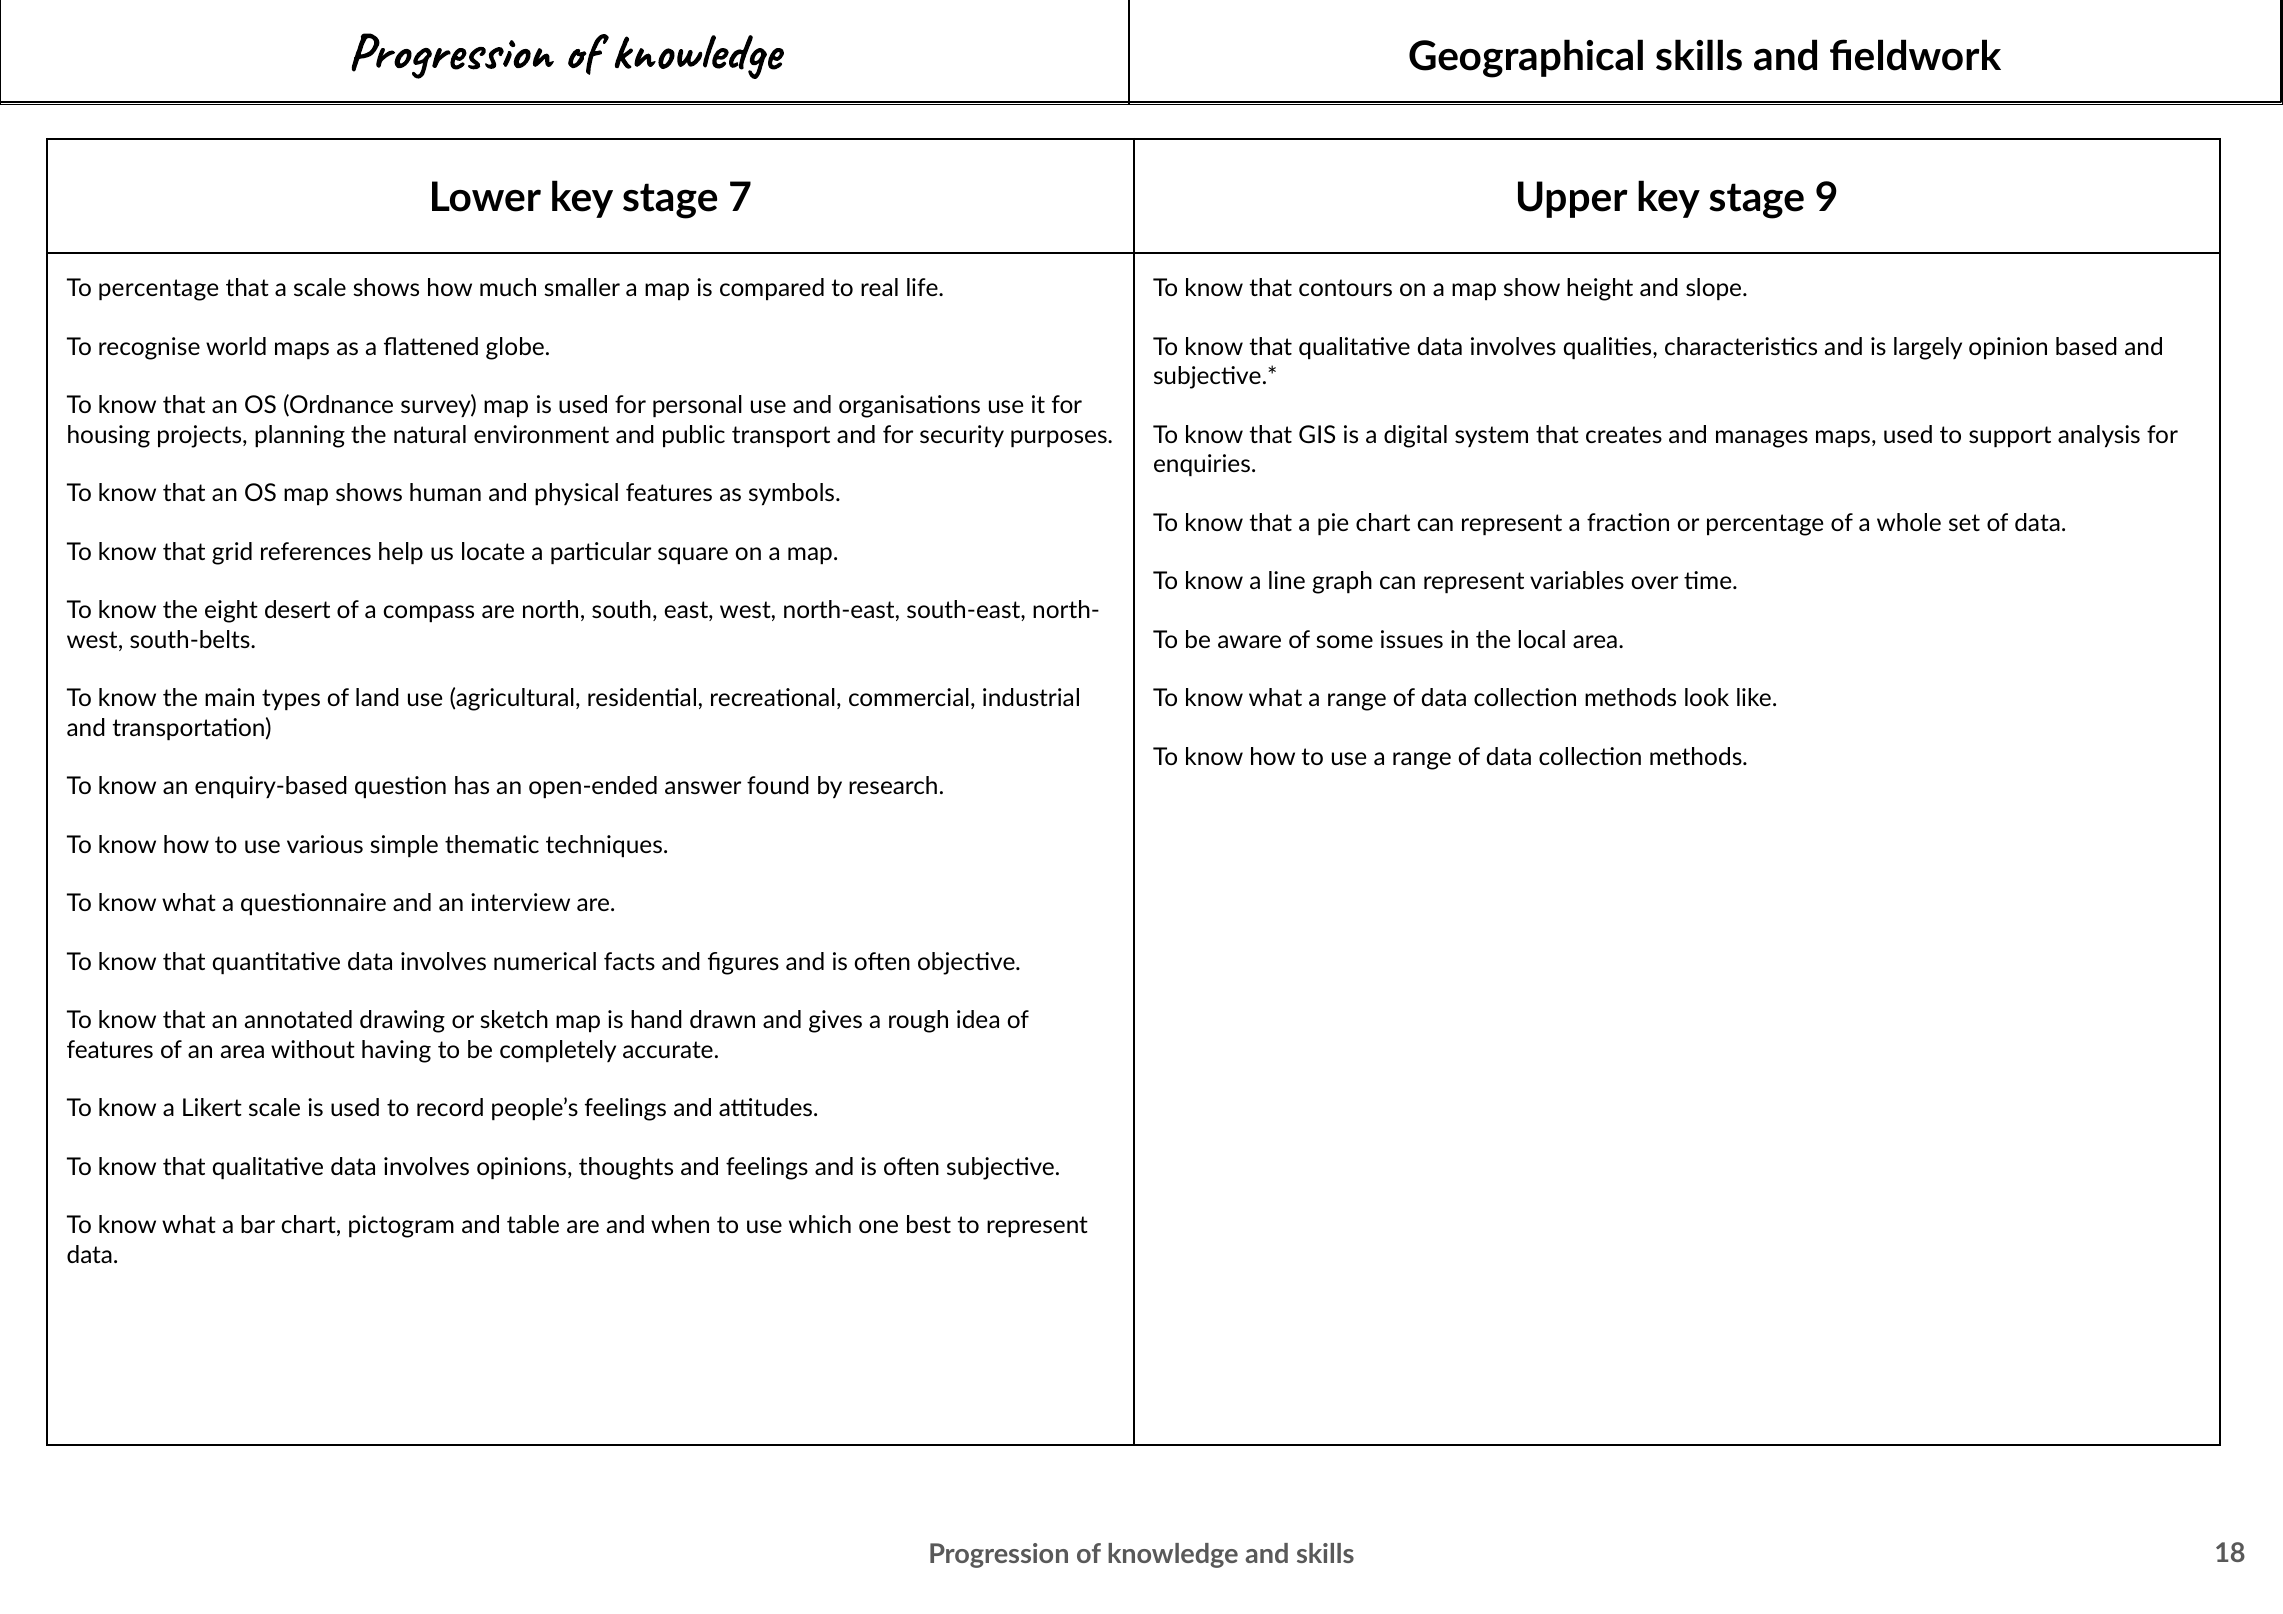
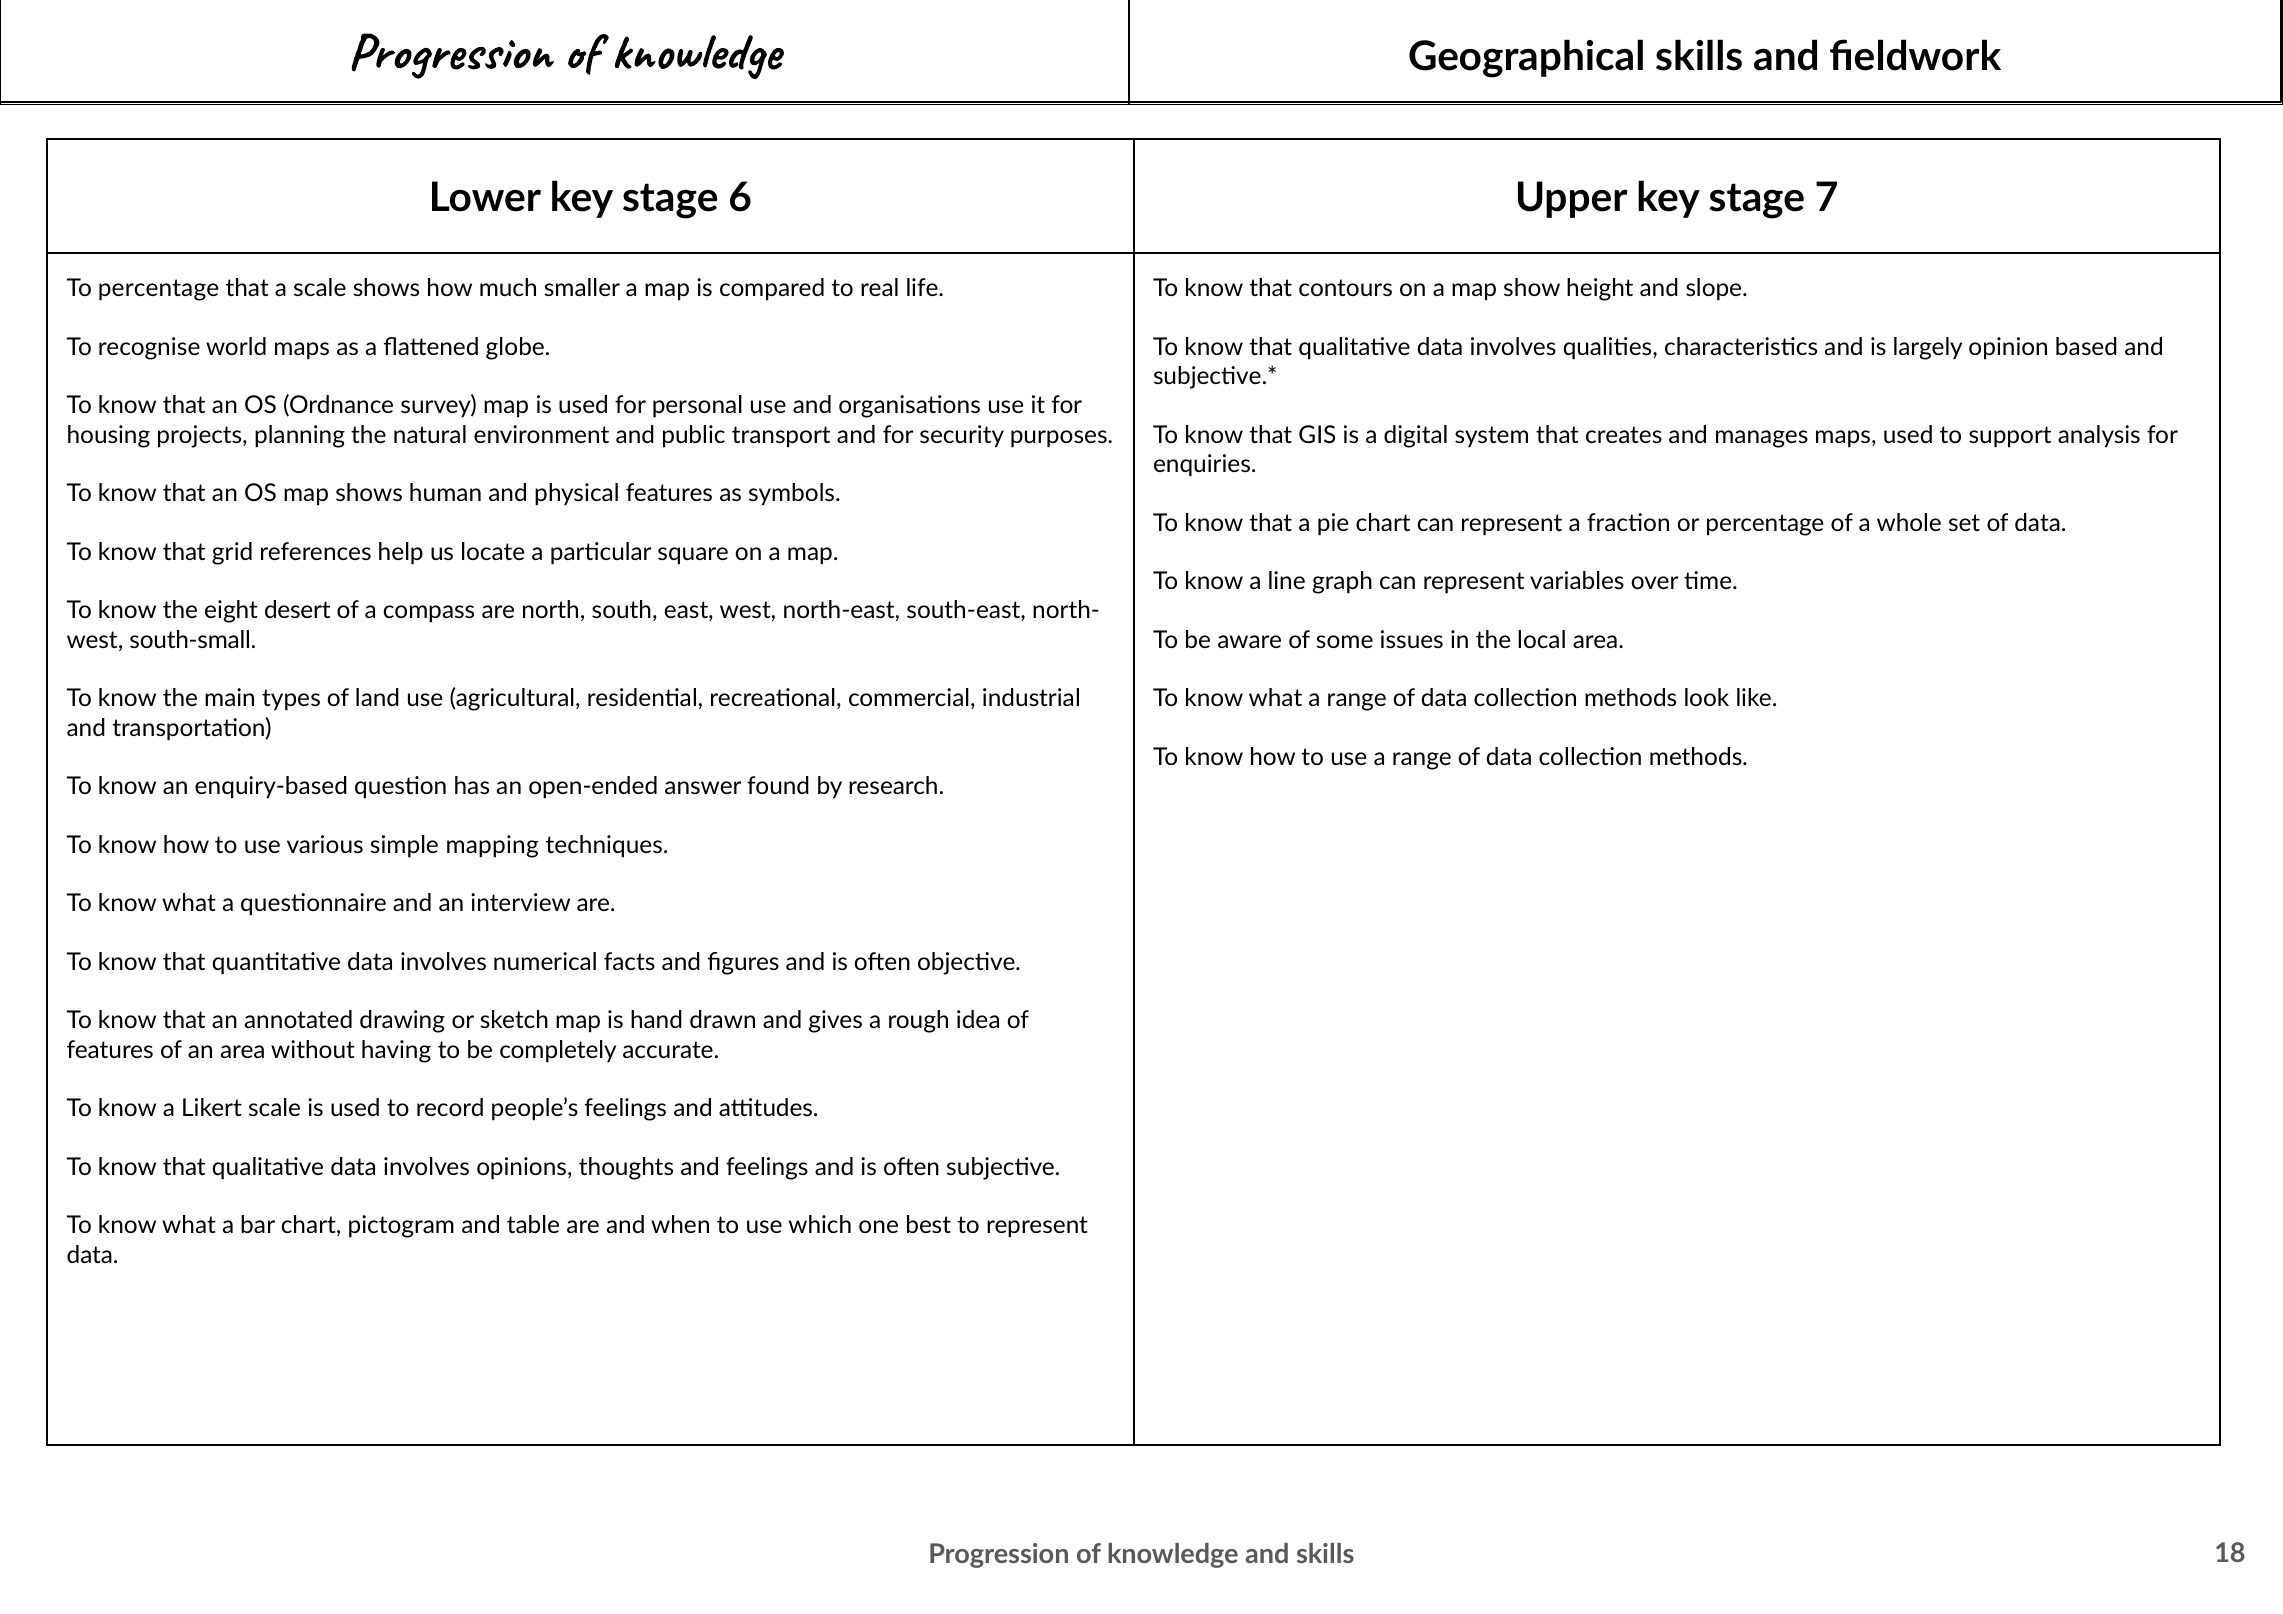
7: 7 -> 6
9: 9 -> 7
south-belts: south-belts -> south-small
thematic: thematic -> mapping
